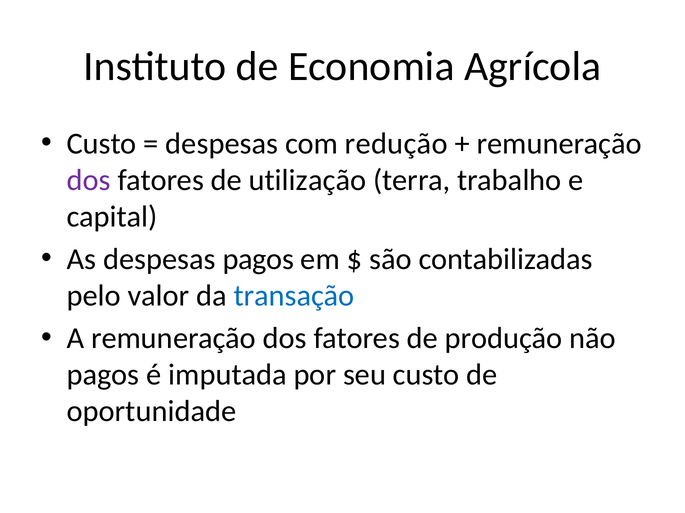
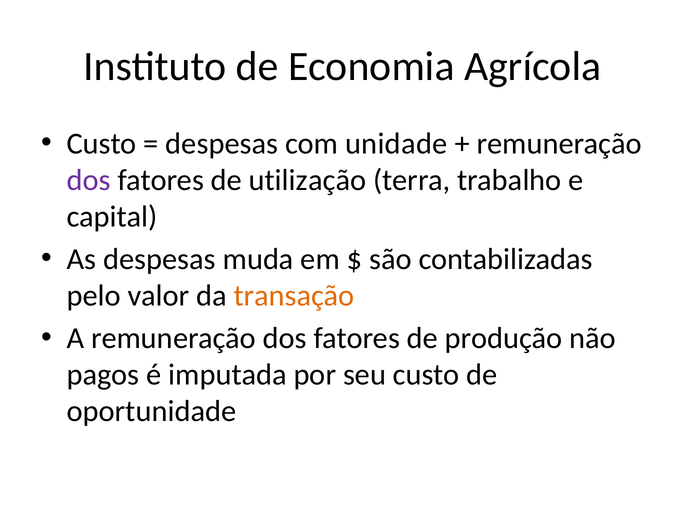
redução: redução -> unidade
despesas pagos: pagos -> muda
transação colour: blue -> orange
